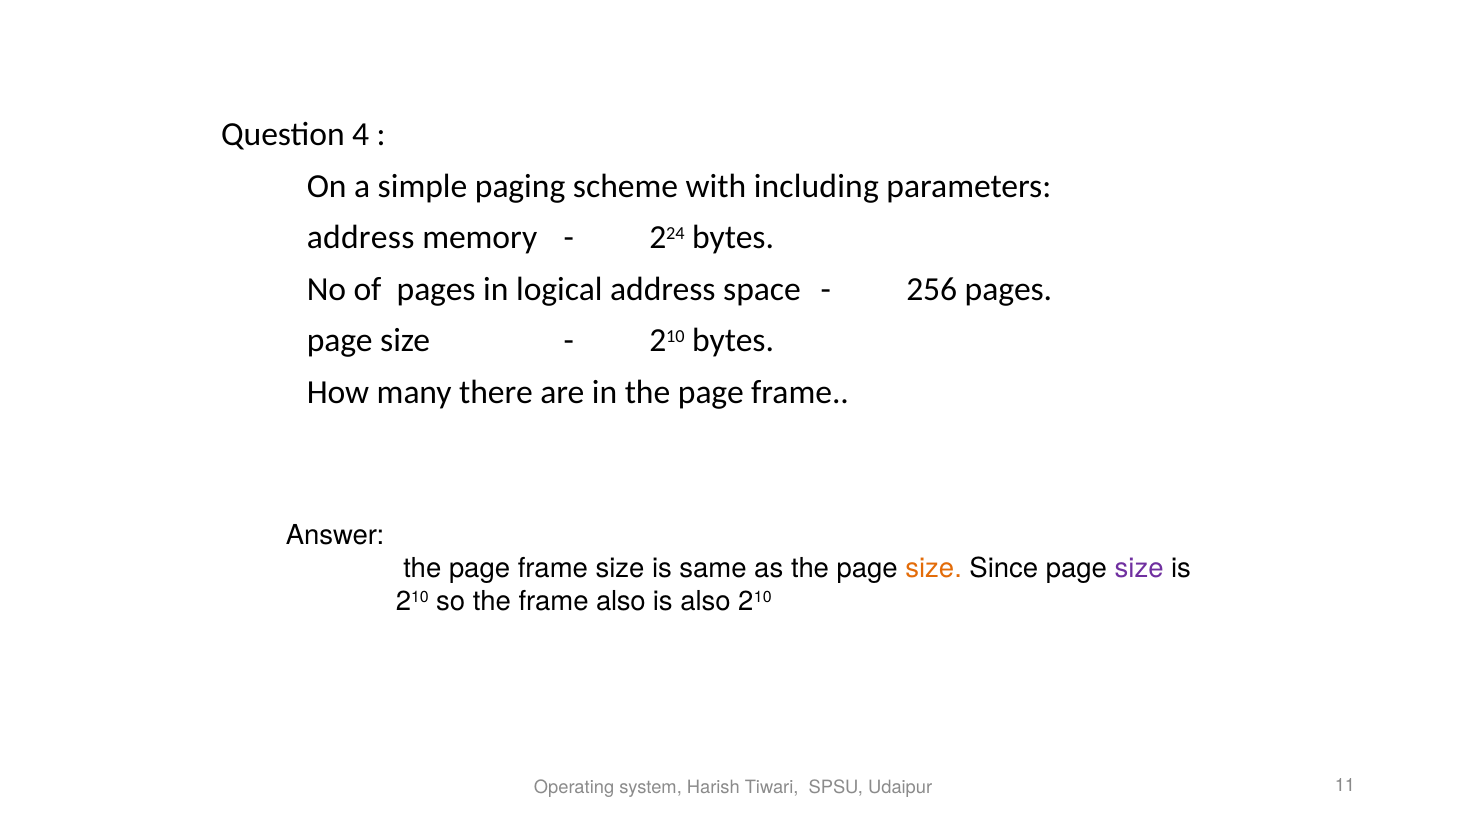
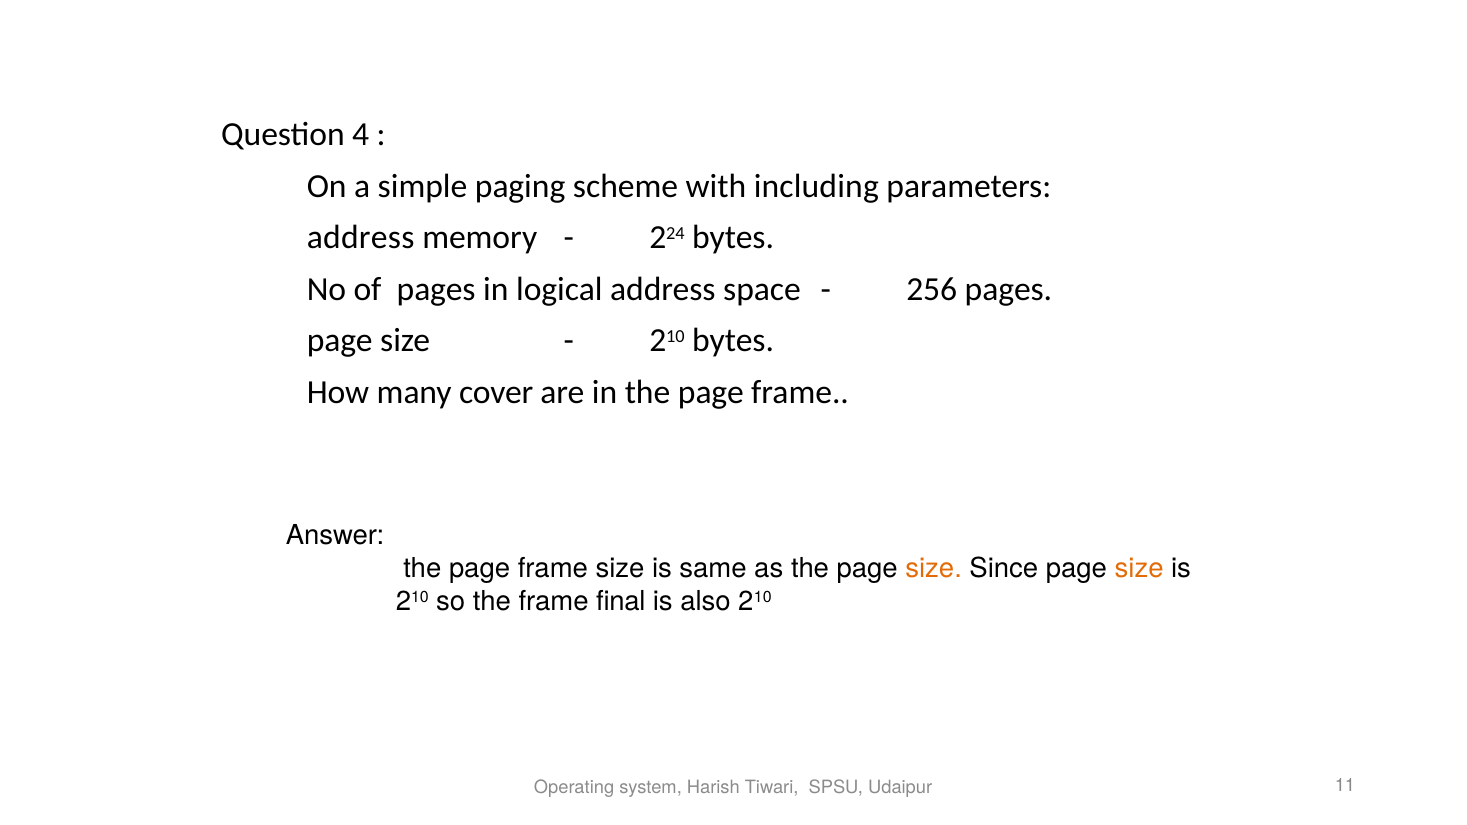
there: there -> cover
size at (1139, 569) colour: purple -> orange
frame also: also -> final
